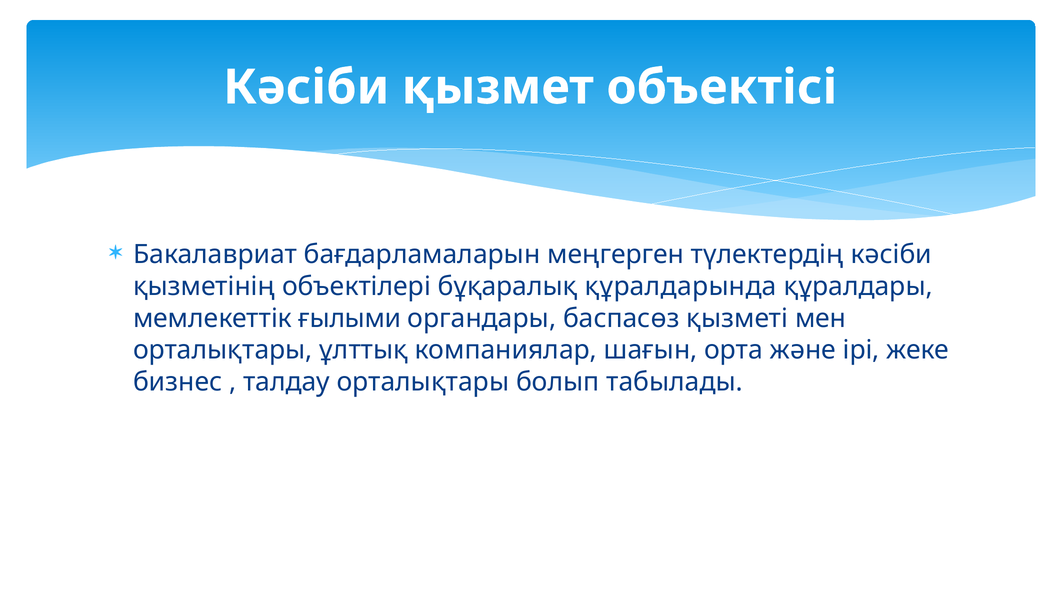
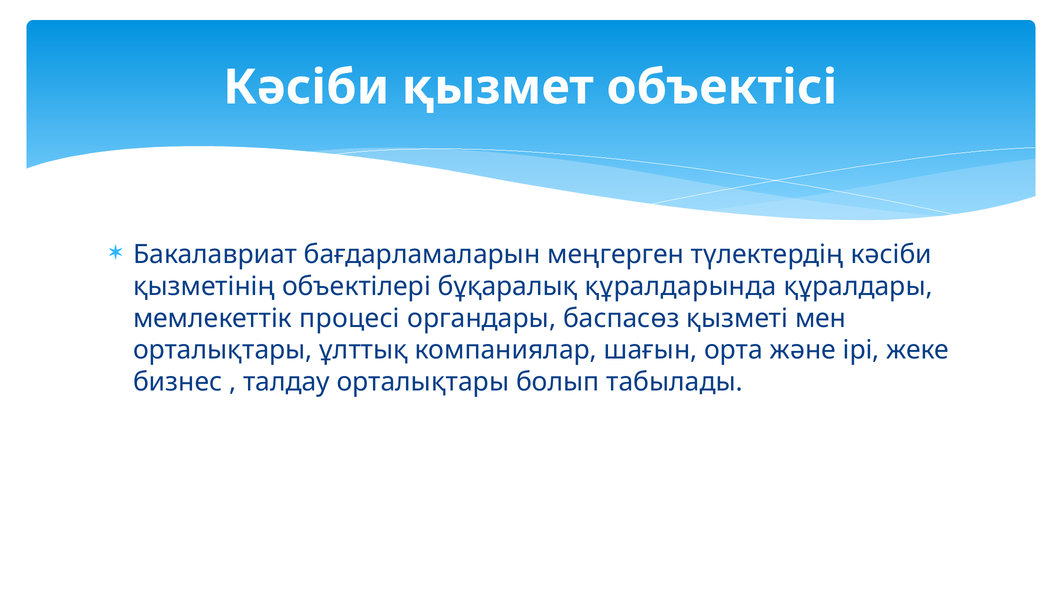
ғылыми: ғылыми -> процесі
